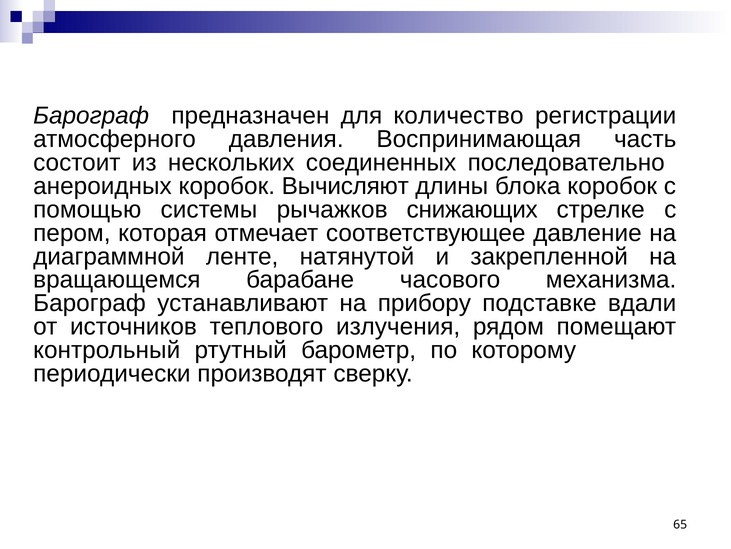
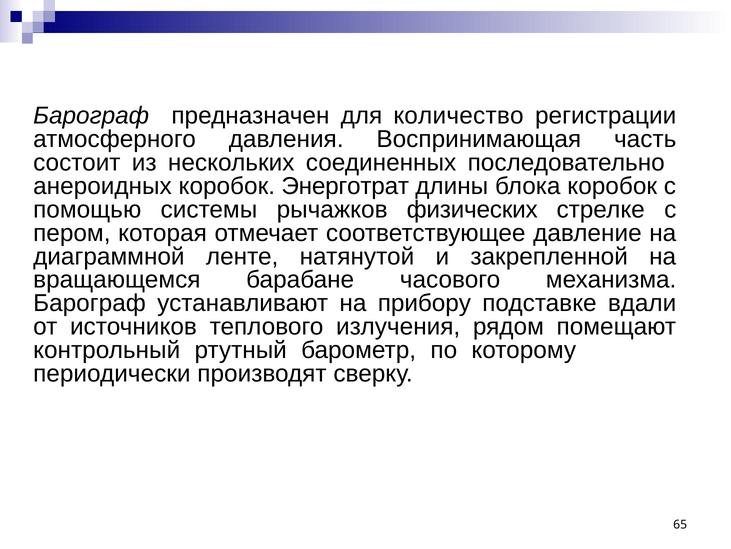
Вычисляют: Вычисляют -> Энерготрат
снижающих: снижающих -> физических
